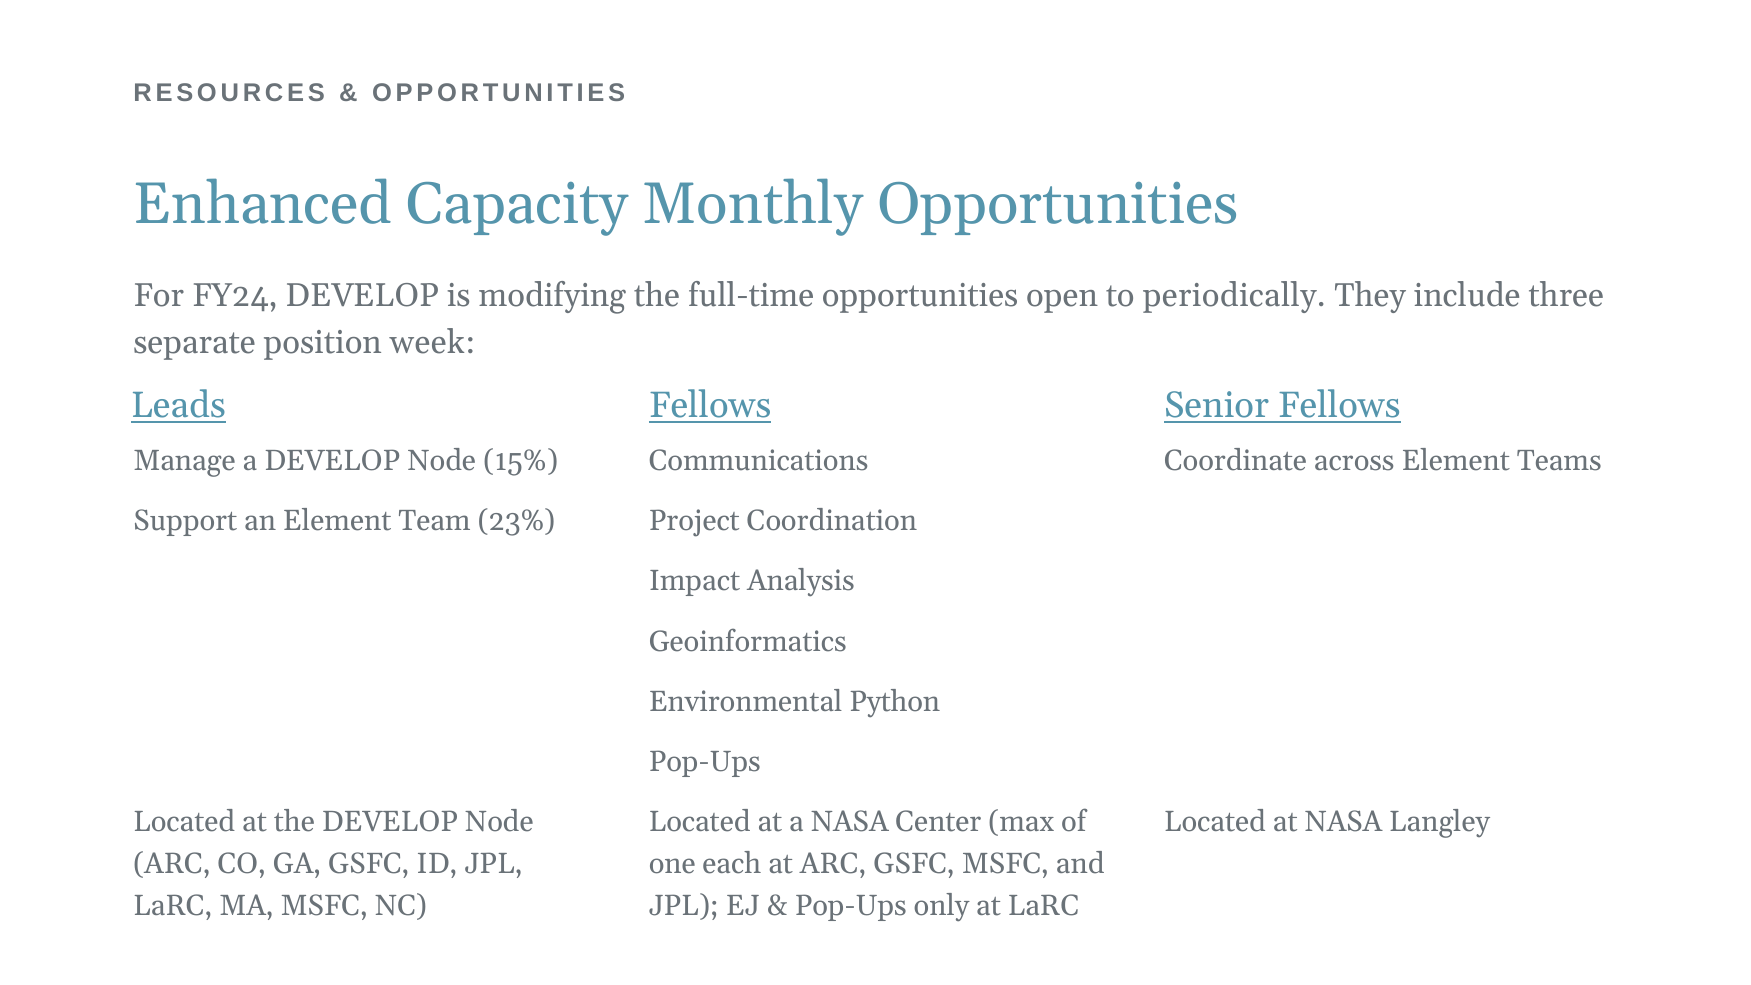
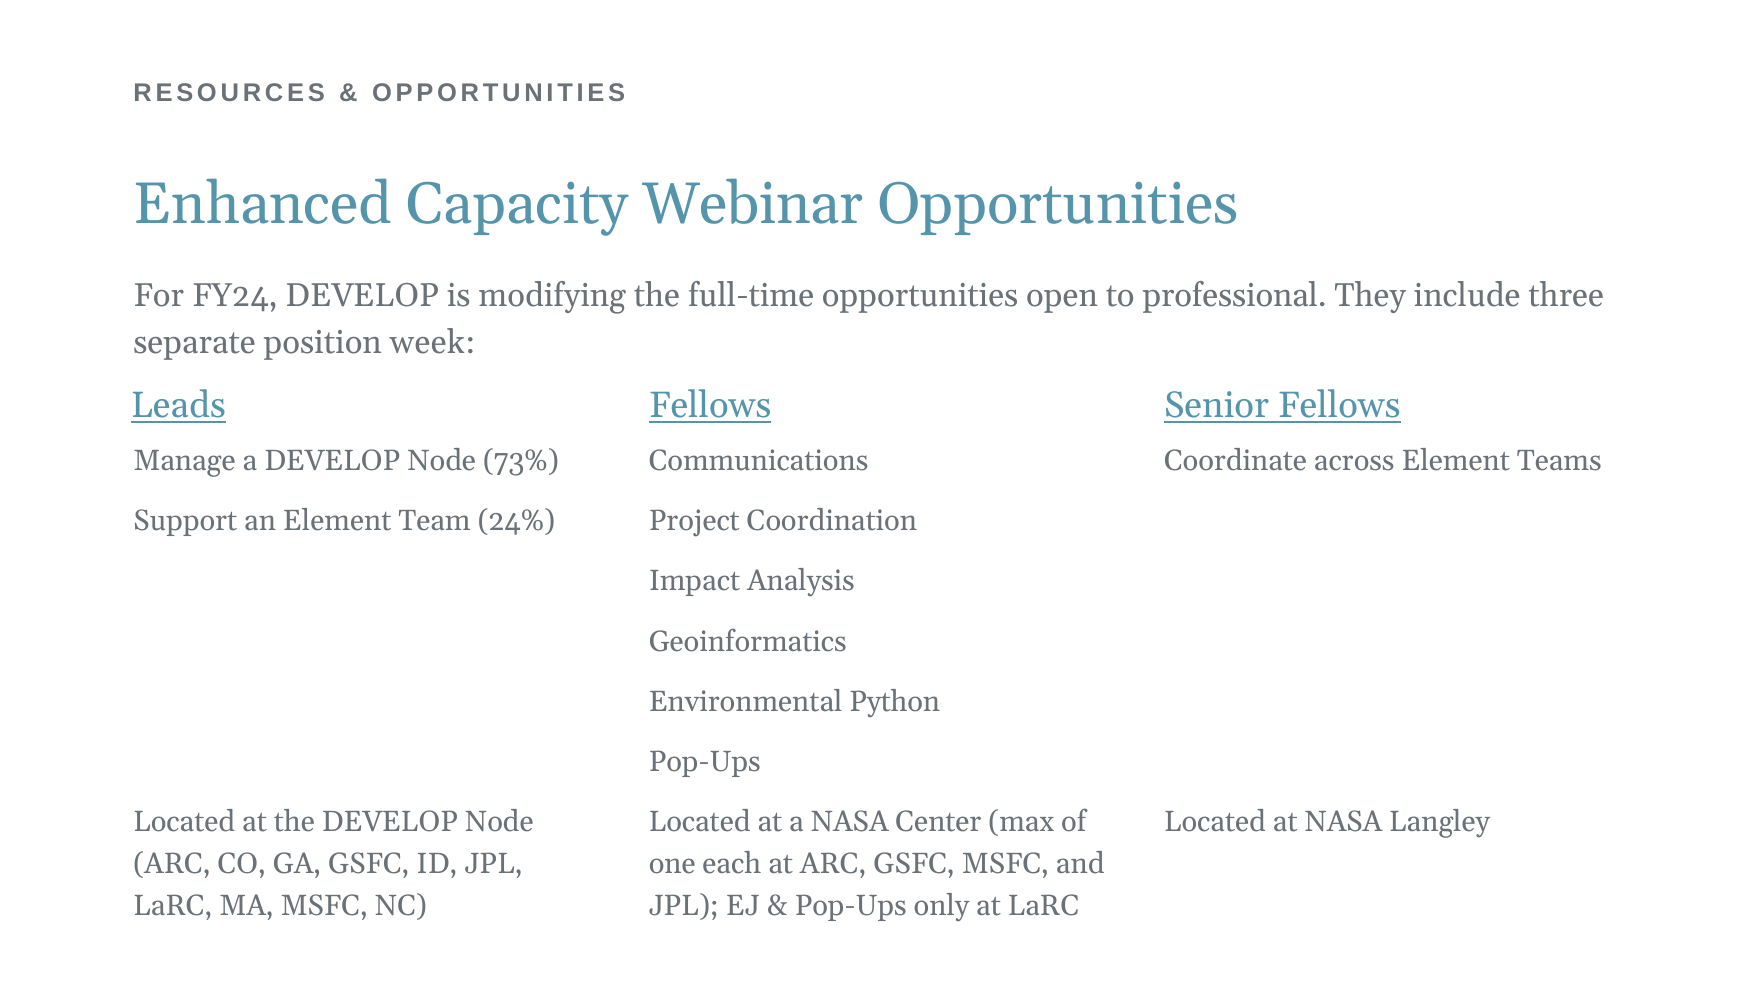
Monthly: Monthly -> Webinar
periodically: periodically -> professional
15%: 15% -> 73%
23%: 23% -> 24%
